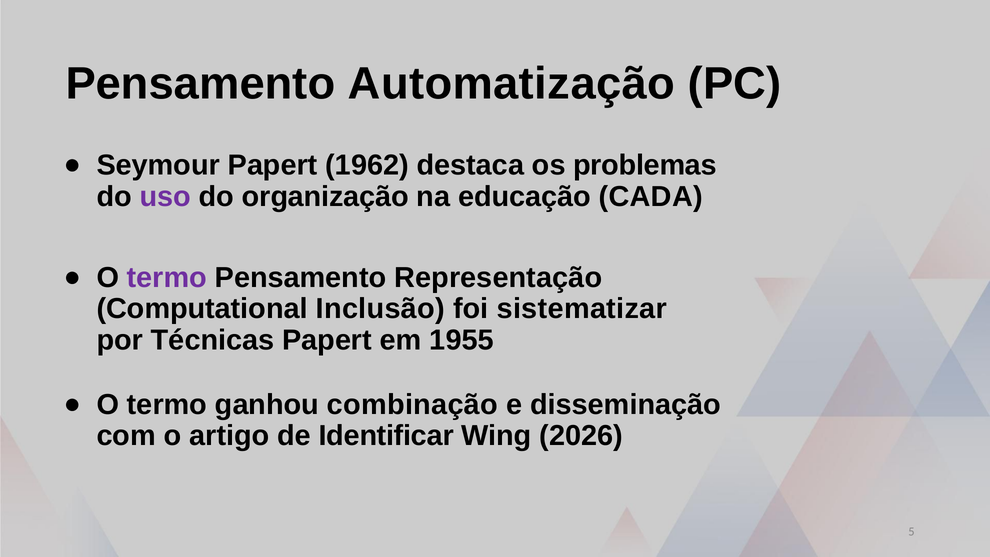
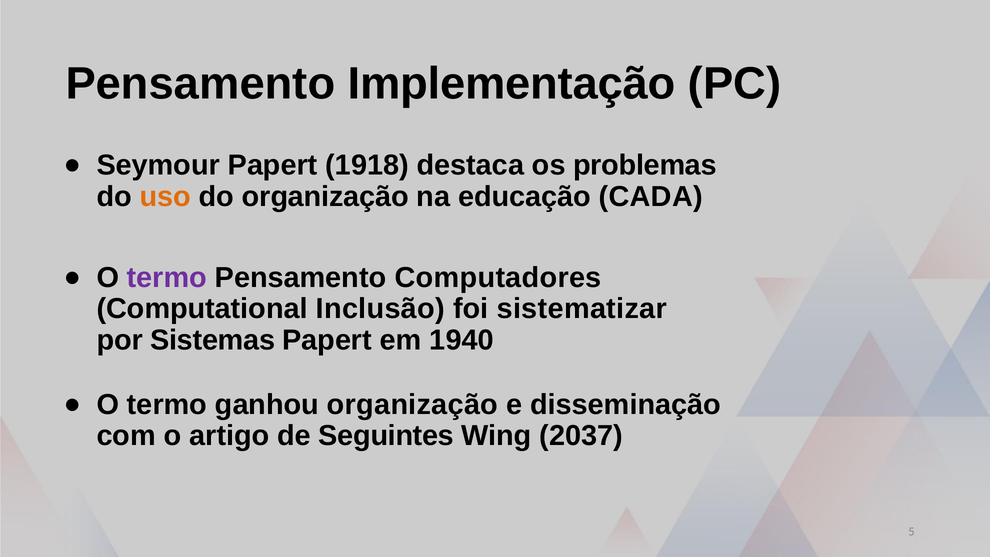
Automatização: Automatização -> Implementação
1962: 1962 -> 1918
uso colour: purple -> orange
Representação: Representação -> Computadores
Técnicas: Técnicas -> Sistemas
1955: 1955 -> 1940
ganhou combinação: combinação -> organização
Identificar: Identificar -> Seguintes
2026: 2026 -> 2037
